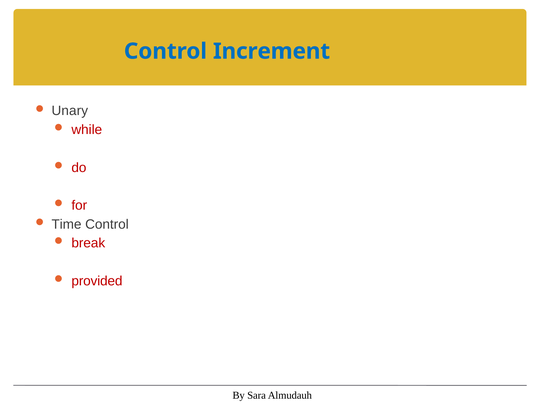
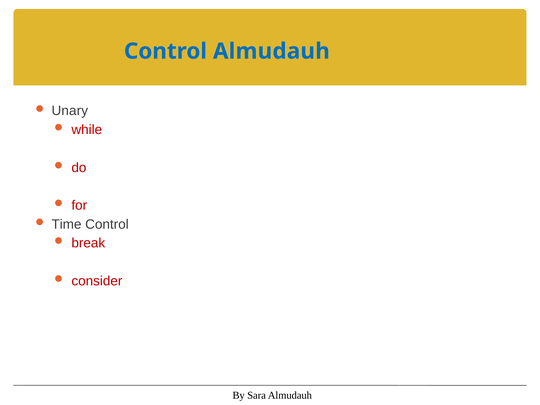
Control Increment: Increment -> Almudauh
provided: provided -> consider
